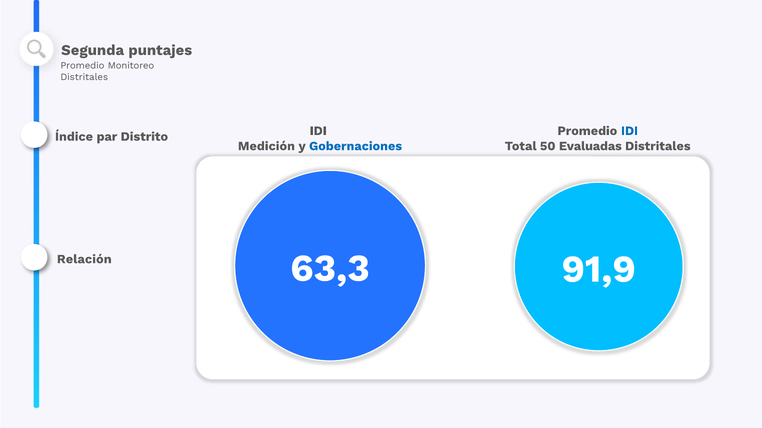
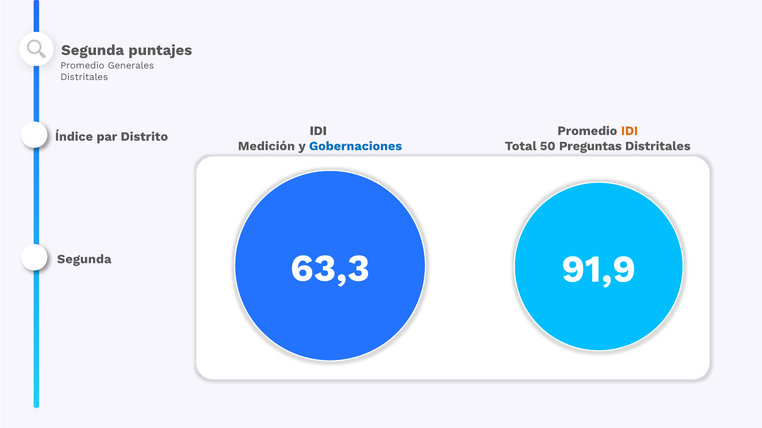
Monitoreo: Monitoreo -> Generales
IDI at (630, 131) colour: blue -> orange
Evaluadas: Evaluadas -> Preguntas
Relación at (84, 259): Relación -> Segunda
